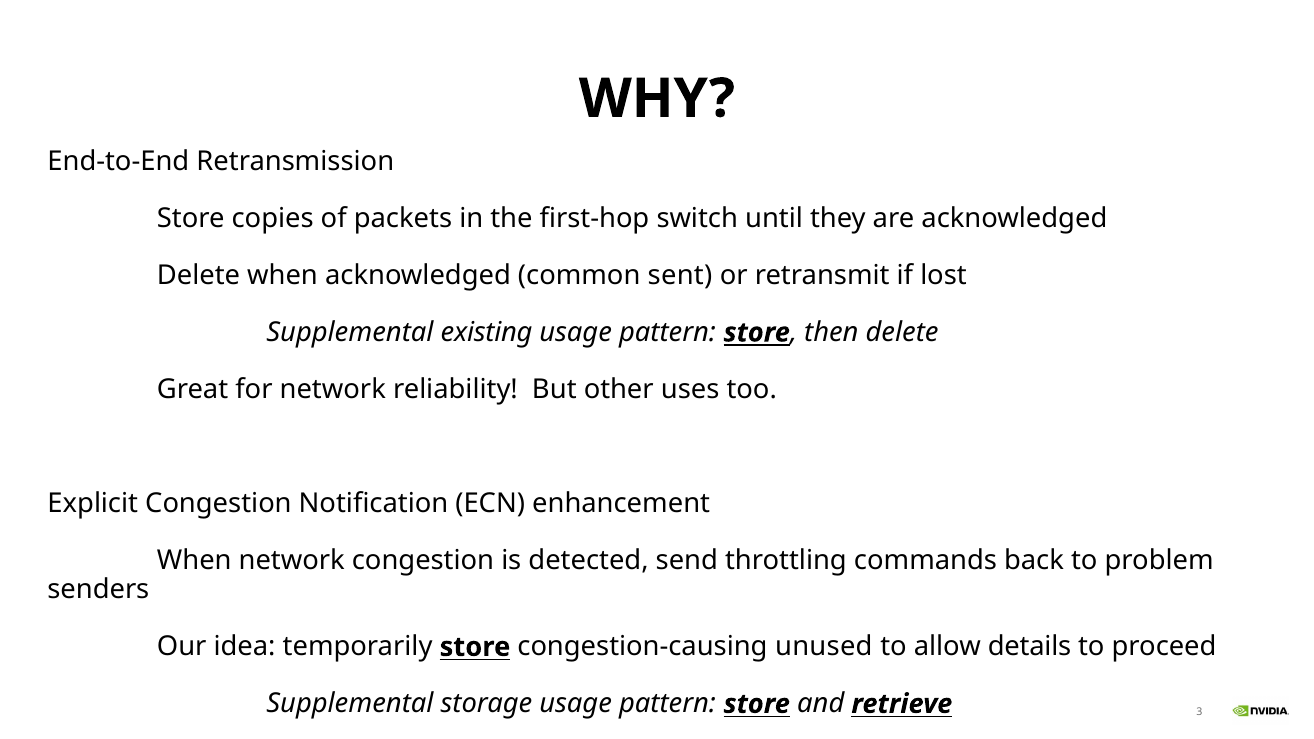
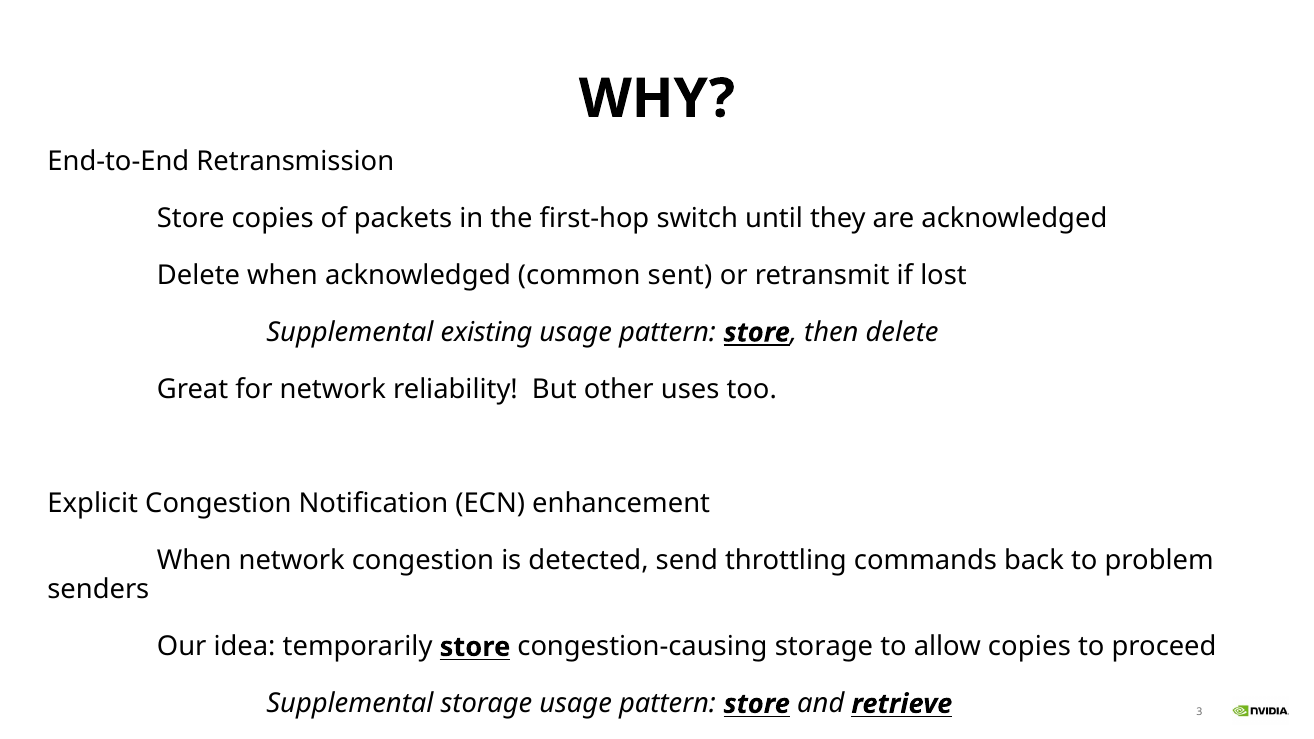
congestion-causing unused: unused -> storage
allow details: details -> copies
